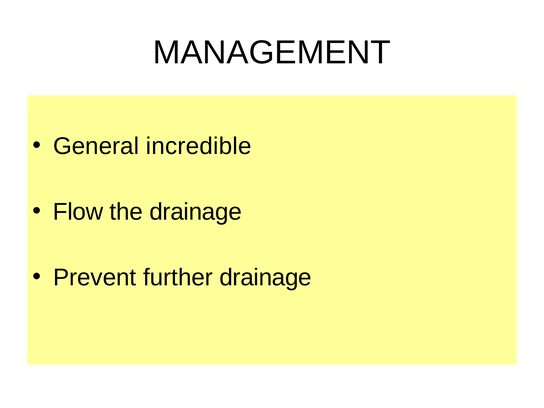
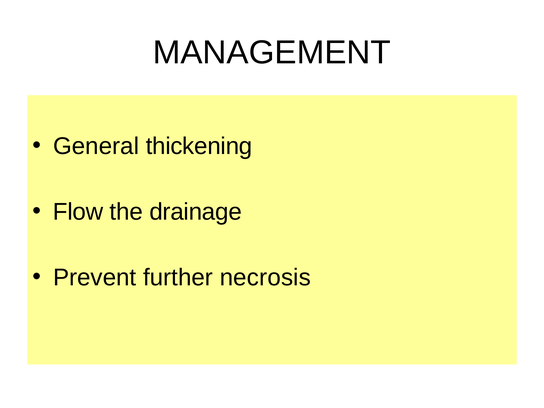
incredible: incredible -> thickening
further drainage: drainage -> necrosis
